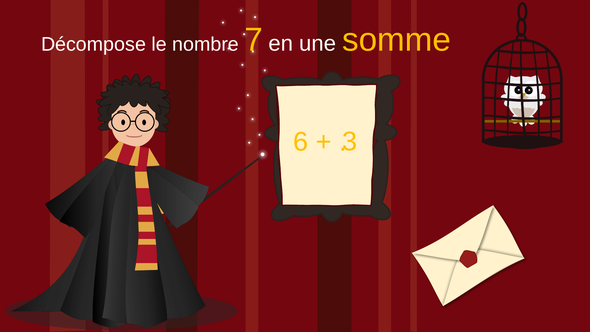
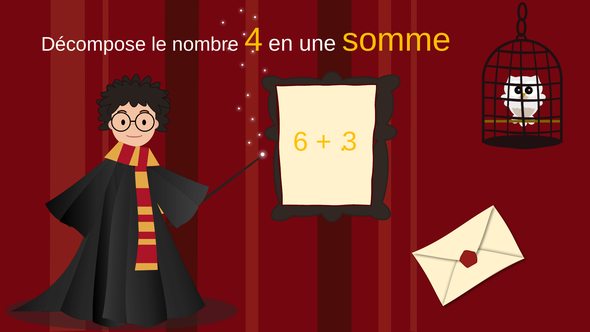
7: 7 -> 4
